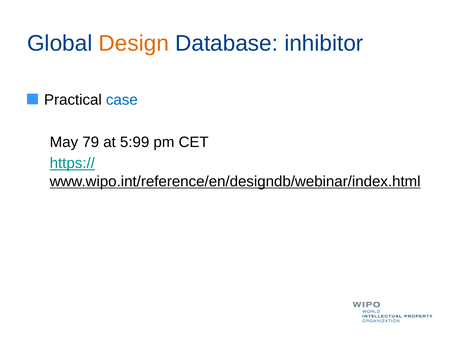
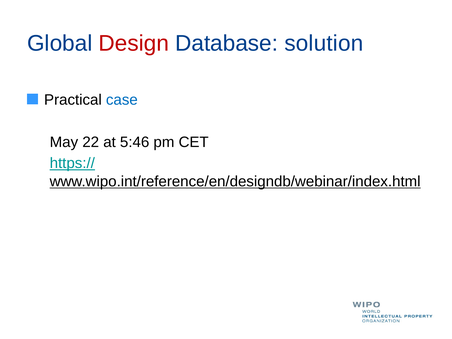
Design colour: orange -> red
inhibitor: inhibitor -> solution
79: 79 -> 22
5:99: 5:99 -> 5:46
